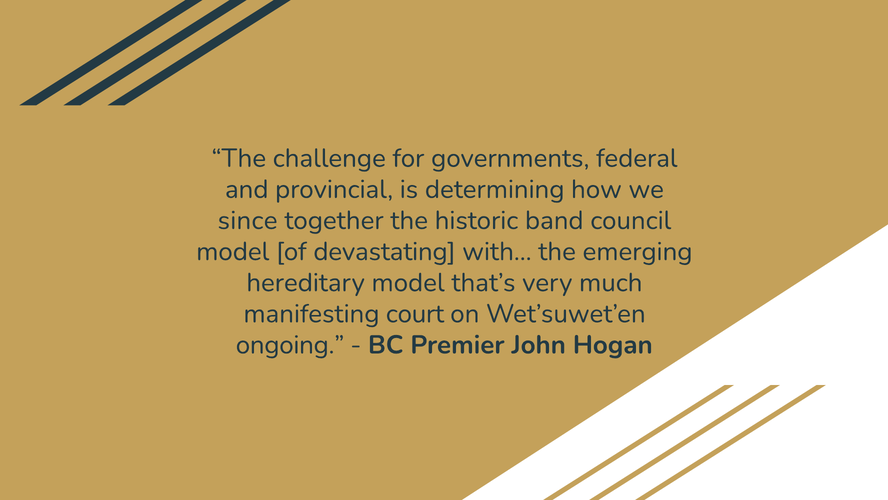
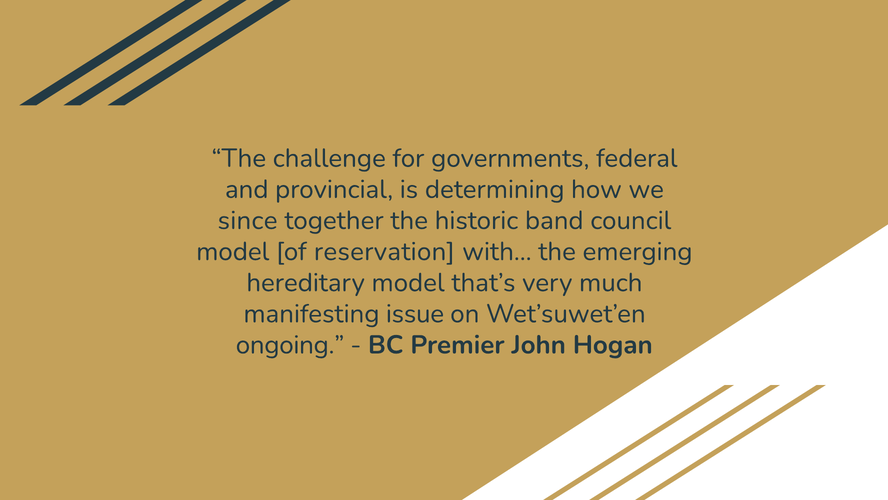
devastating: devastating -> reservation
court: court -> issue
